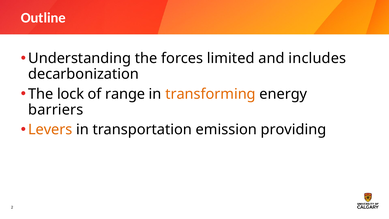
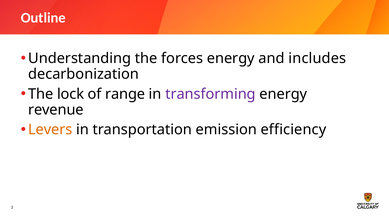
forces limited: limited -> energy
transforming colour: orange -> purple
barriers: barriers -> revenue
providing: providing -> efficiency
